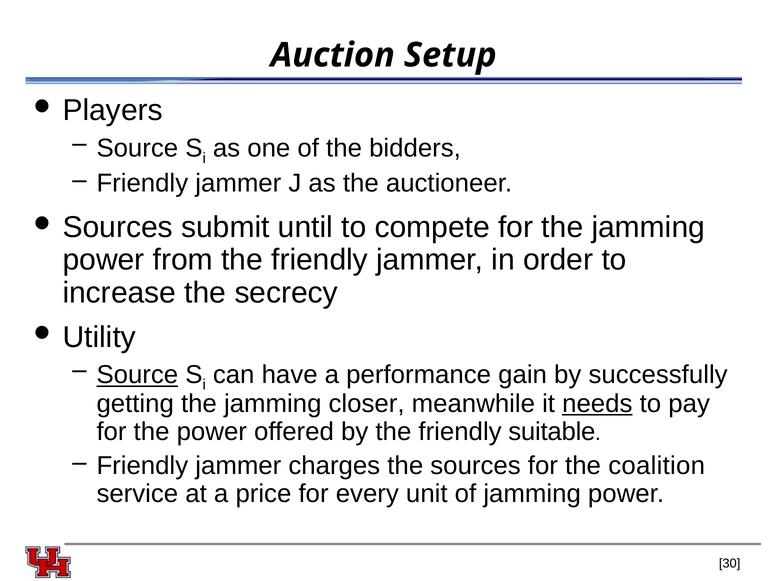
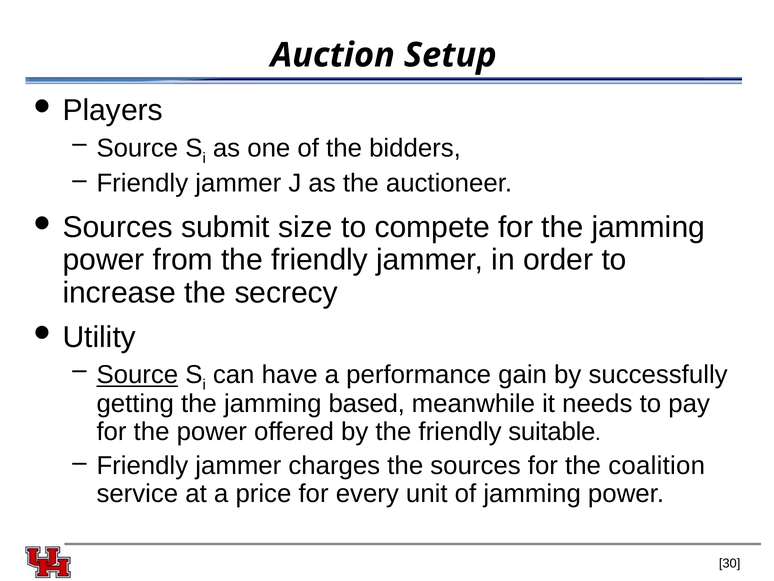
until: until -> size
closer: closer -> based
needs underline: present -> none
